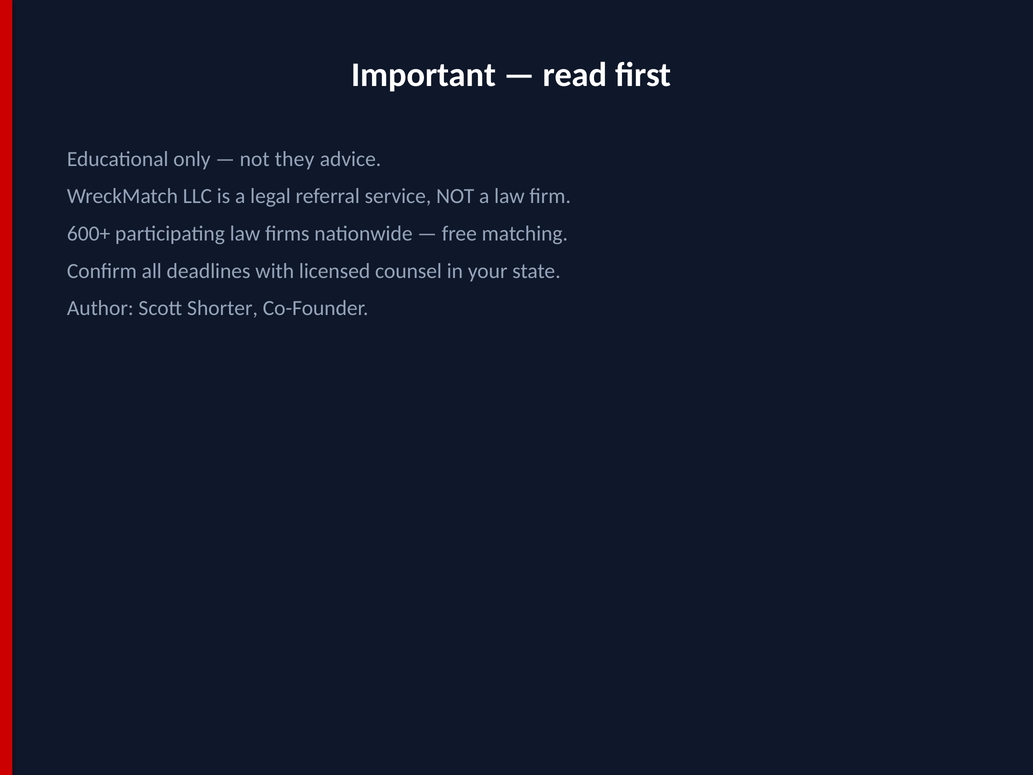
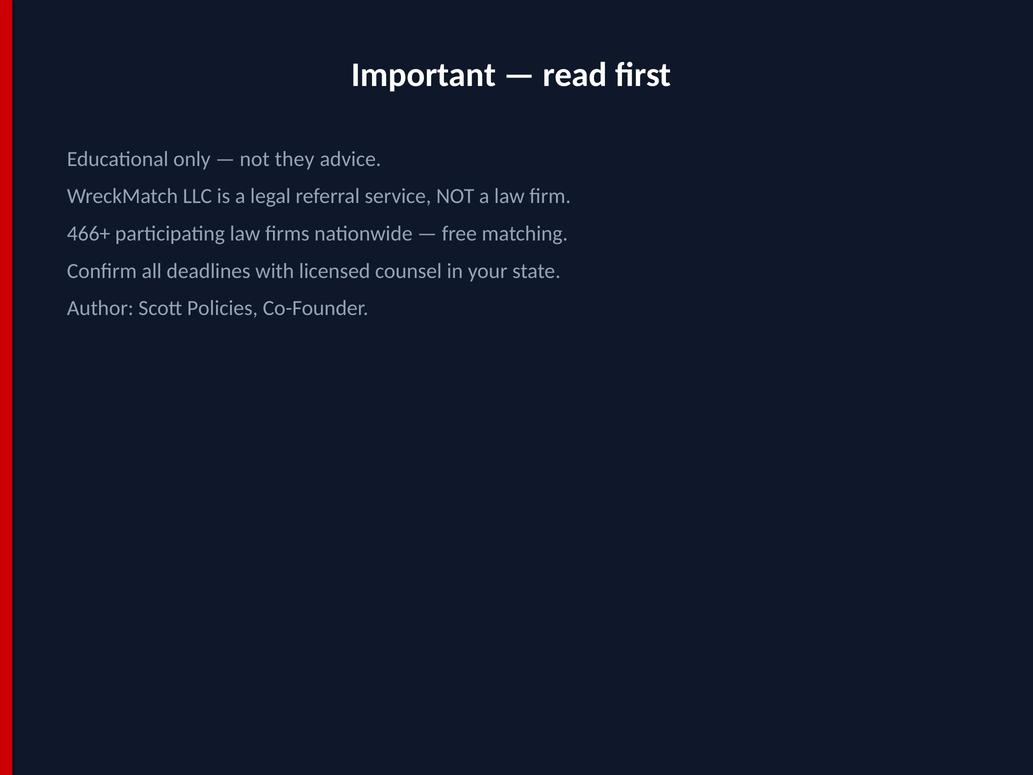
600+: 600+ -> 466+
Shorter: Shorter -> Policies
